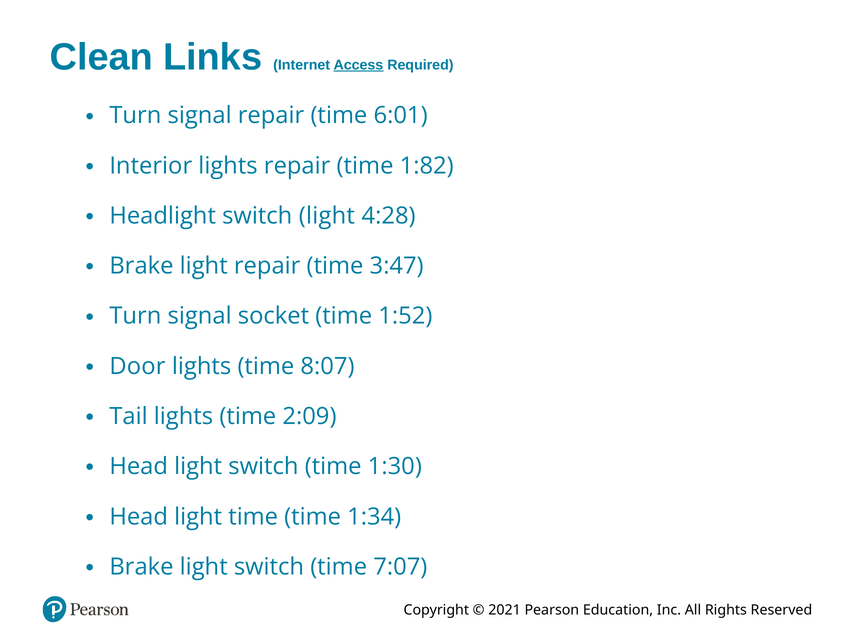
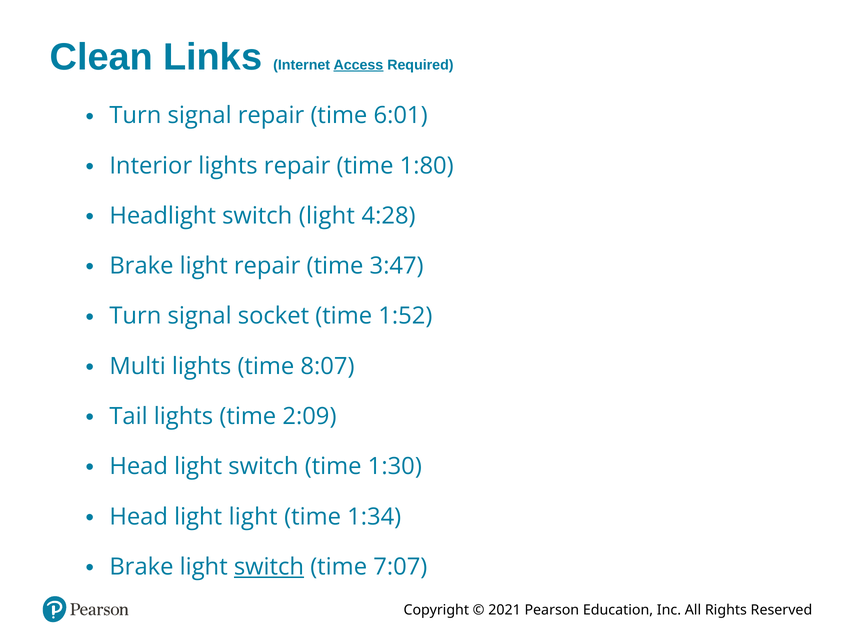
1:82: 1:82 -> 1:80
Door: Door -> Multi
light time: time -> light
switch at (269, 567) underline: none -> present
